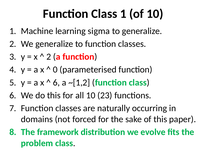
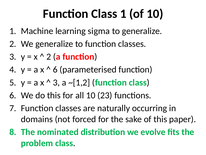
0 at (55, 69): 0 -> 6
6 at (56, 82): 6 -> 3
framework: framework -> nominated
